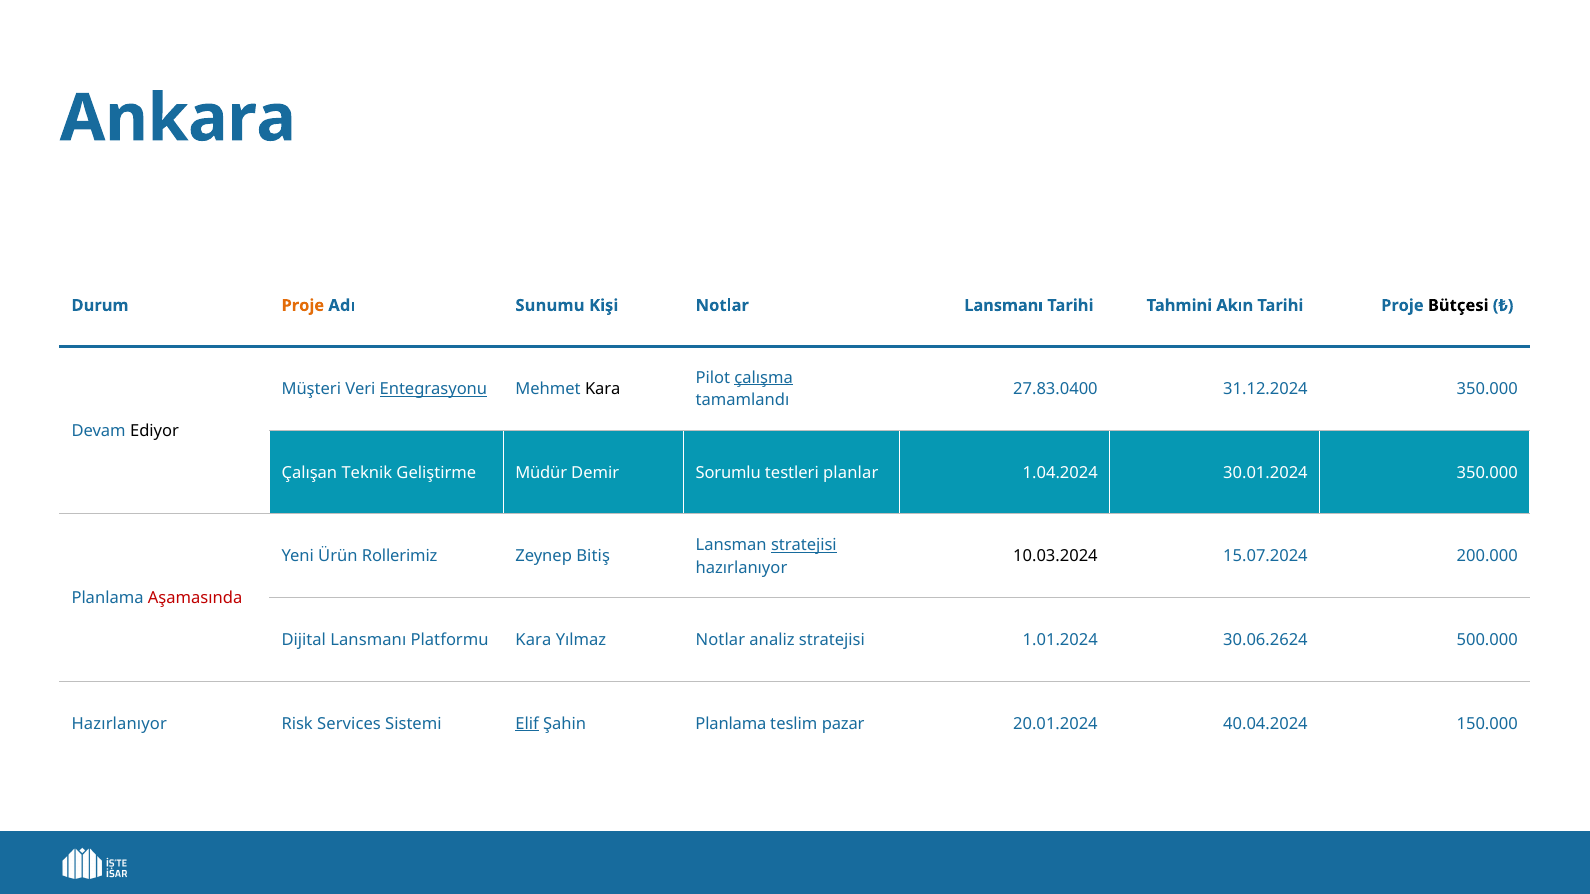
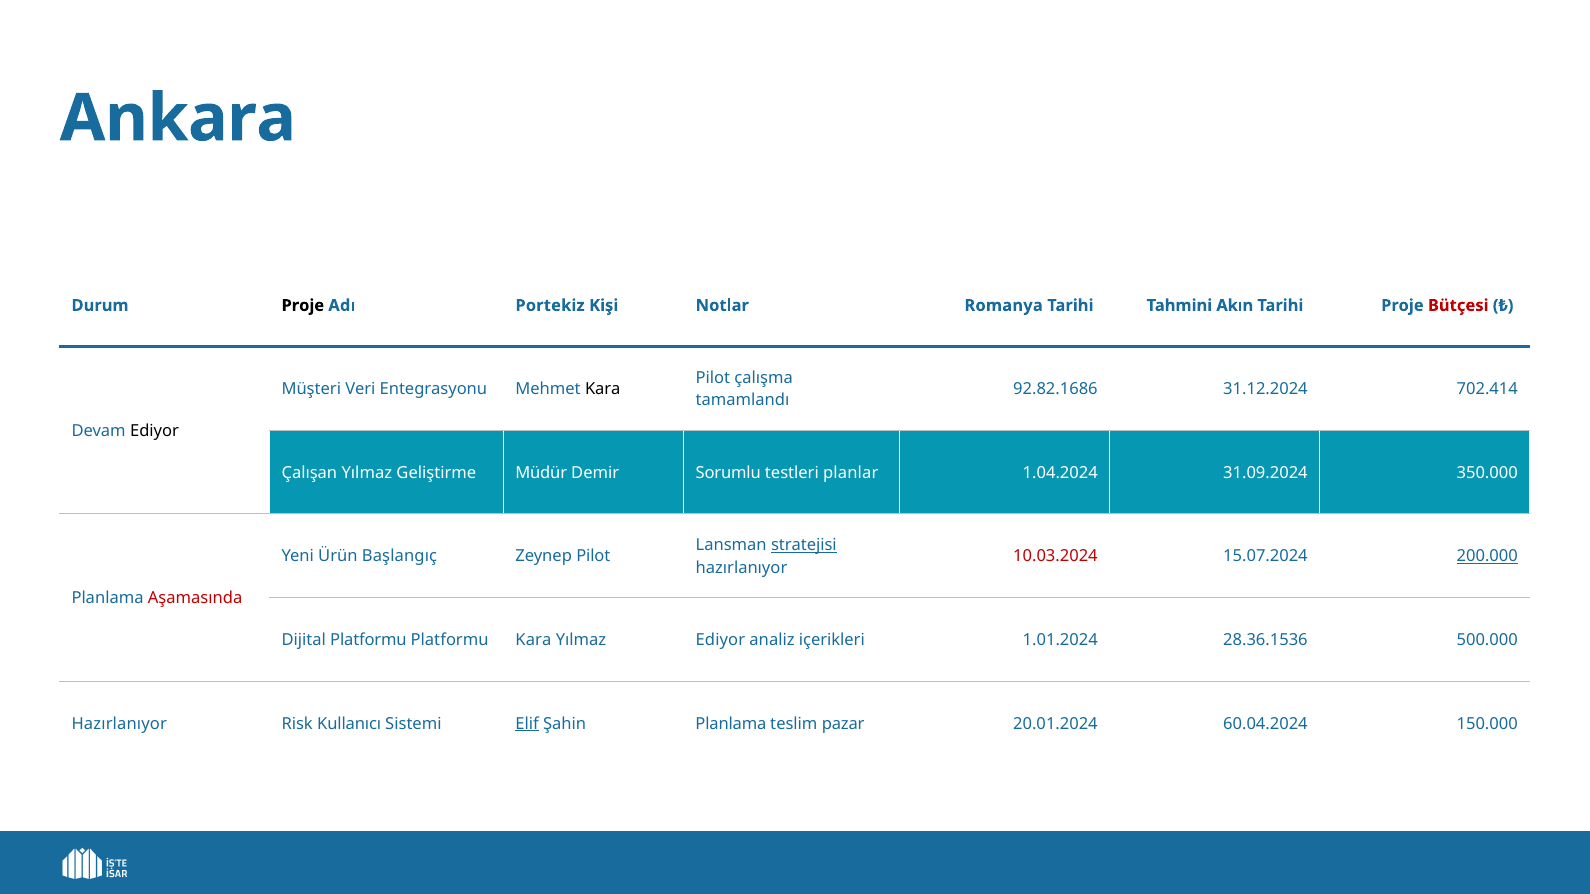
Proje at (303, 306) colour: orange -> black
Sunumu: Sunumu -> Portekiz
Notlar Lansmanı: Lansmanı -> Romanya
Bütçesi colour: black -> red
çalışma underline: present -> none
Entegrasyonu underline: present -> none
27.83.0400: 27.83.0400 -> 92.82.1686
31.12.2024 350.000: 350.000 -> 702.414
Çalışan Teknik: Teknik -> Yılmaz
30.01.2024: 30.01.2024 -> 31.09.2024
Rollerimiz: Rollerimiz -> Başlangıç
Zeynep Bitiş: Bitiş -> Pilot
10.03.2024 colour: black -> red
200.000 underline: none -> present
Dijital Lansmanı: Lansmanı -> Platformu
Yılmaz Notlar: Notlar -> Ediyor
analiz stratejisi: stratejisi -> içerikleri
30.06.2624: 30.06.2624 -> 28.36.1536
Services: Services -> Kullanıcı
40.04.2024: 40.04.2024 -> 60.04.2024
